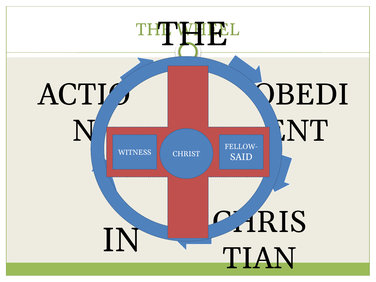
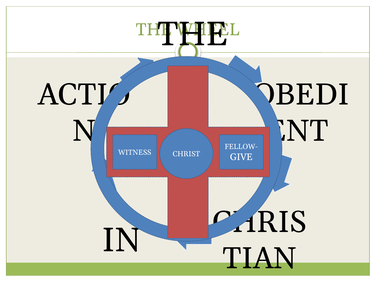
SAID: SAID -> GIVE
